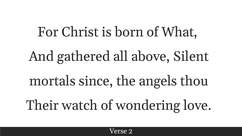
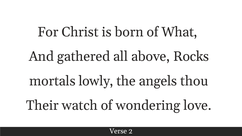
Silent: Silent -> Rocks
since: since -> lowly
